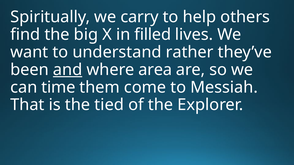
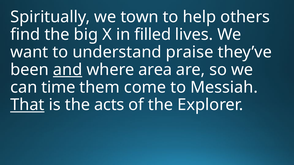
carry: carry -> town
rather: rather -> praise
That underline: none -> present
tied: tied -> acts
